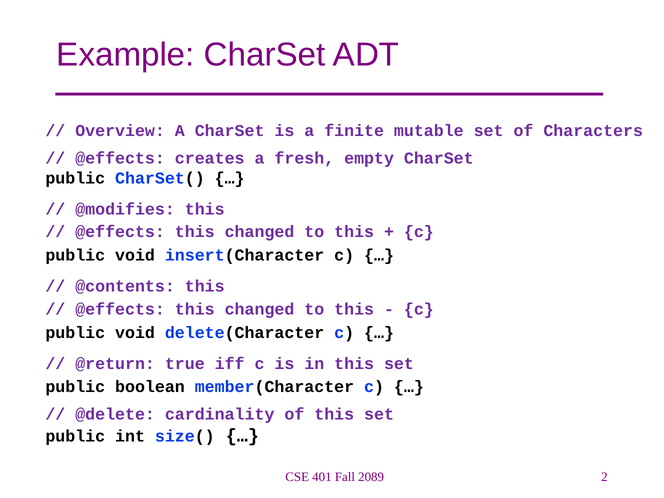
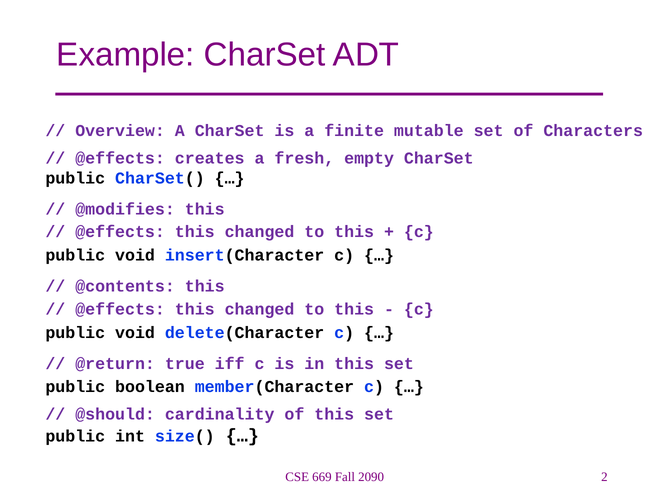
@delete: @delete -> @should
401: 401 -> 669
2089: 2089 -> 2090
